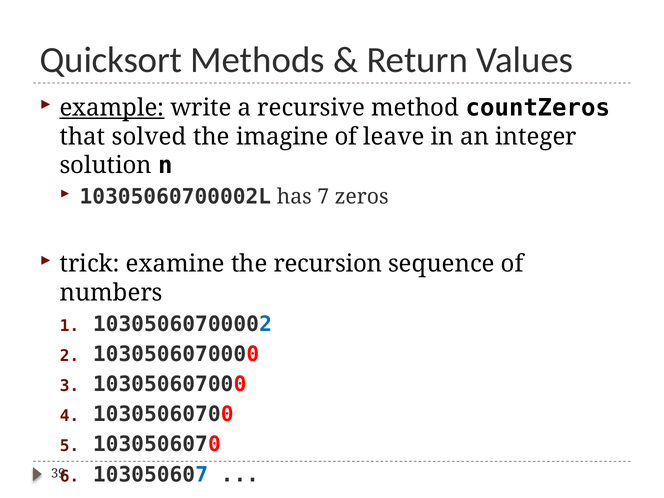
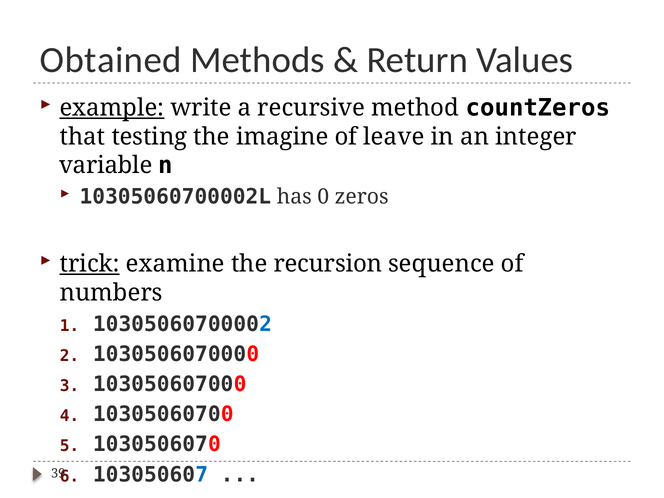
Quicksort: Quicksort -> Obtained
solved: solved -> testing
solution: solution -> variable
7: 7 -> 0
trick underline: none -> present
